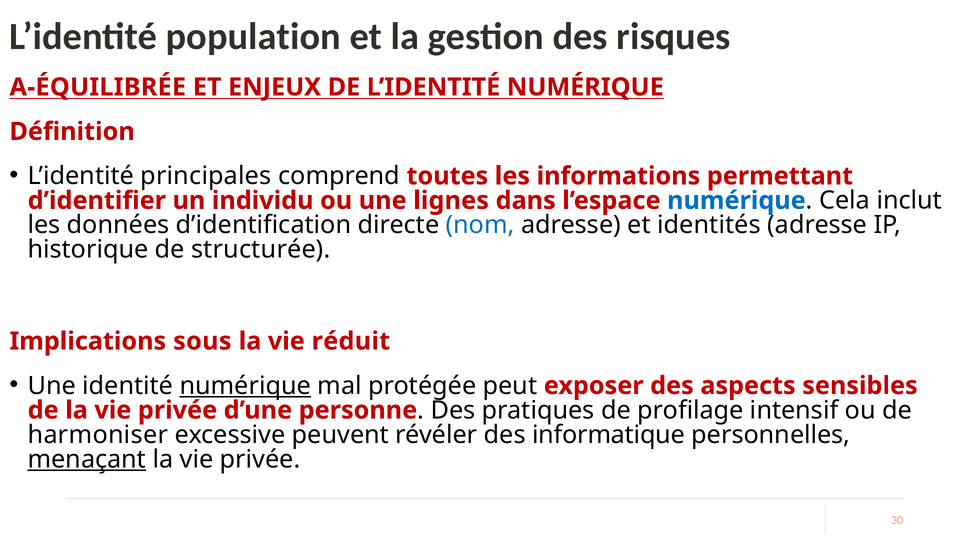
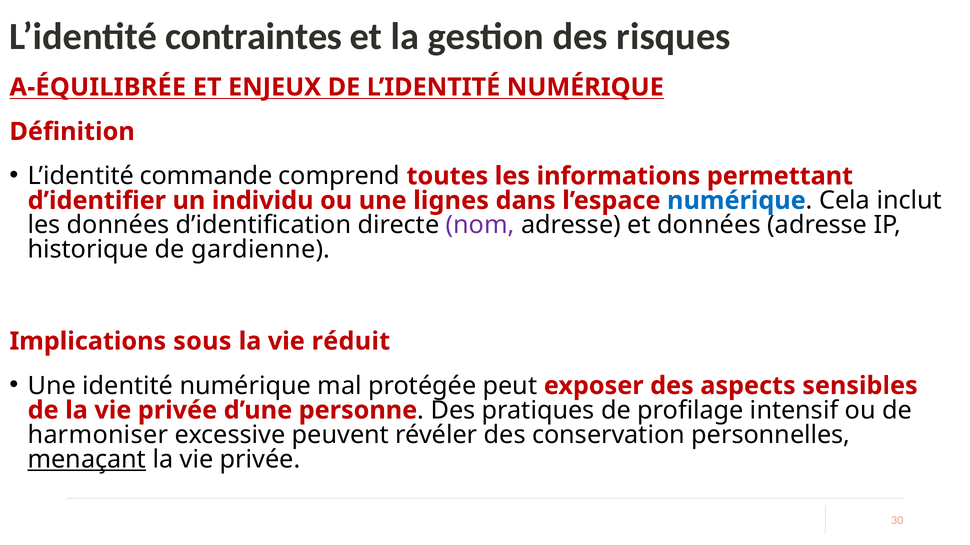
population: population -> contraintes
principales: principales -> commande
nom colour: blue -> purple
et identités: identités -> données
structurée: structurée -> gardienne
numérique at (245, 386) underline: present -> none
informatique: informatique -> conservation
